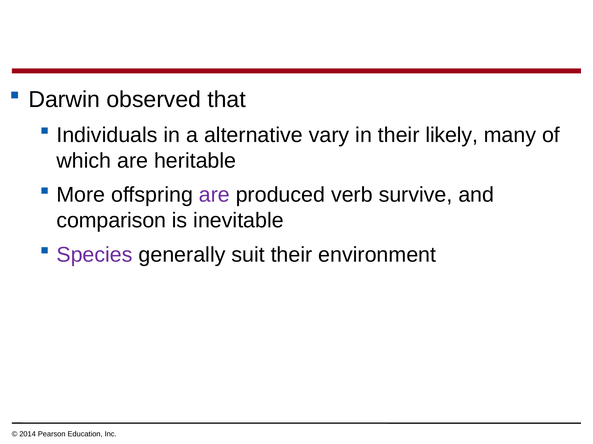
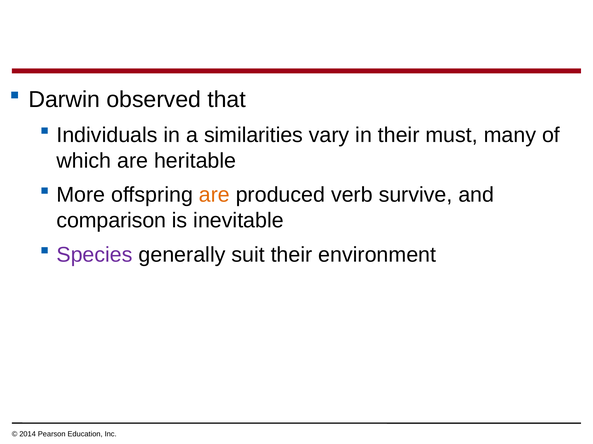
alternative: alternative -> similarities
likely: likely -> must
are at (214, 195) colour: purple -> orange
